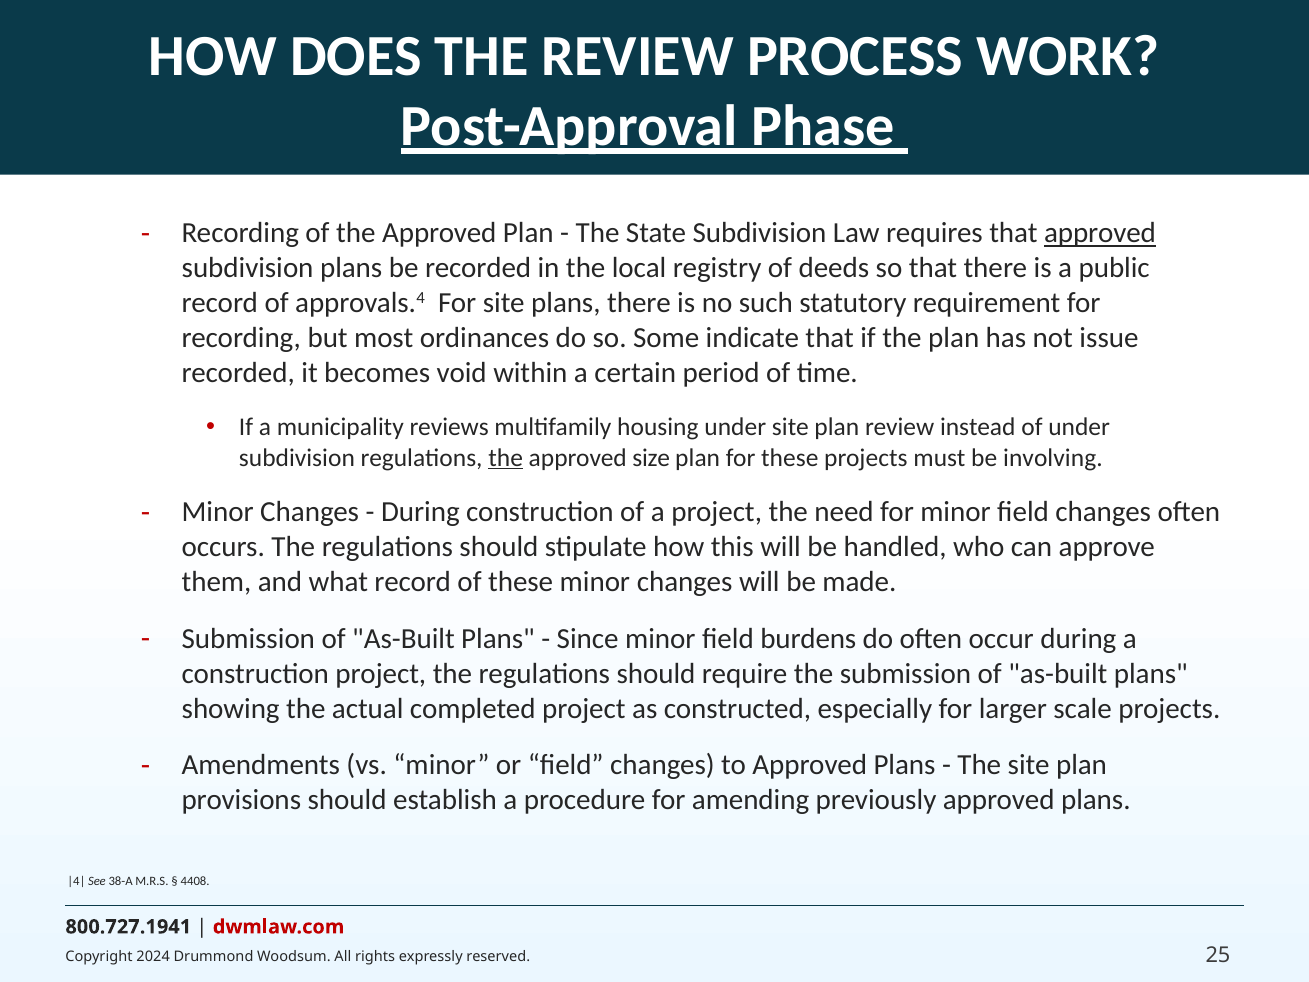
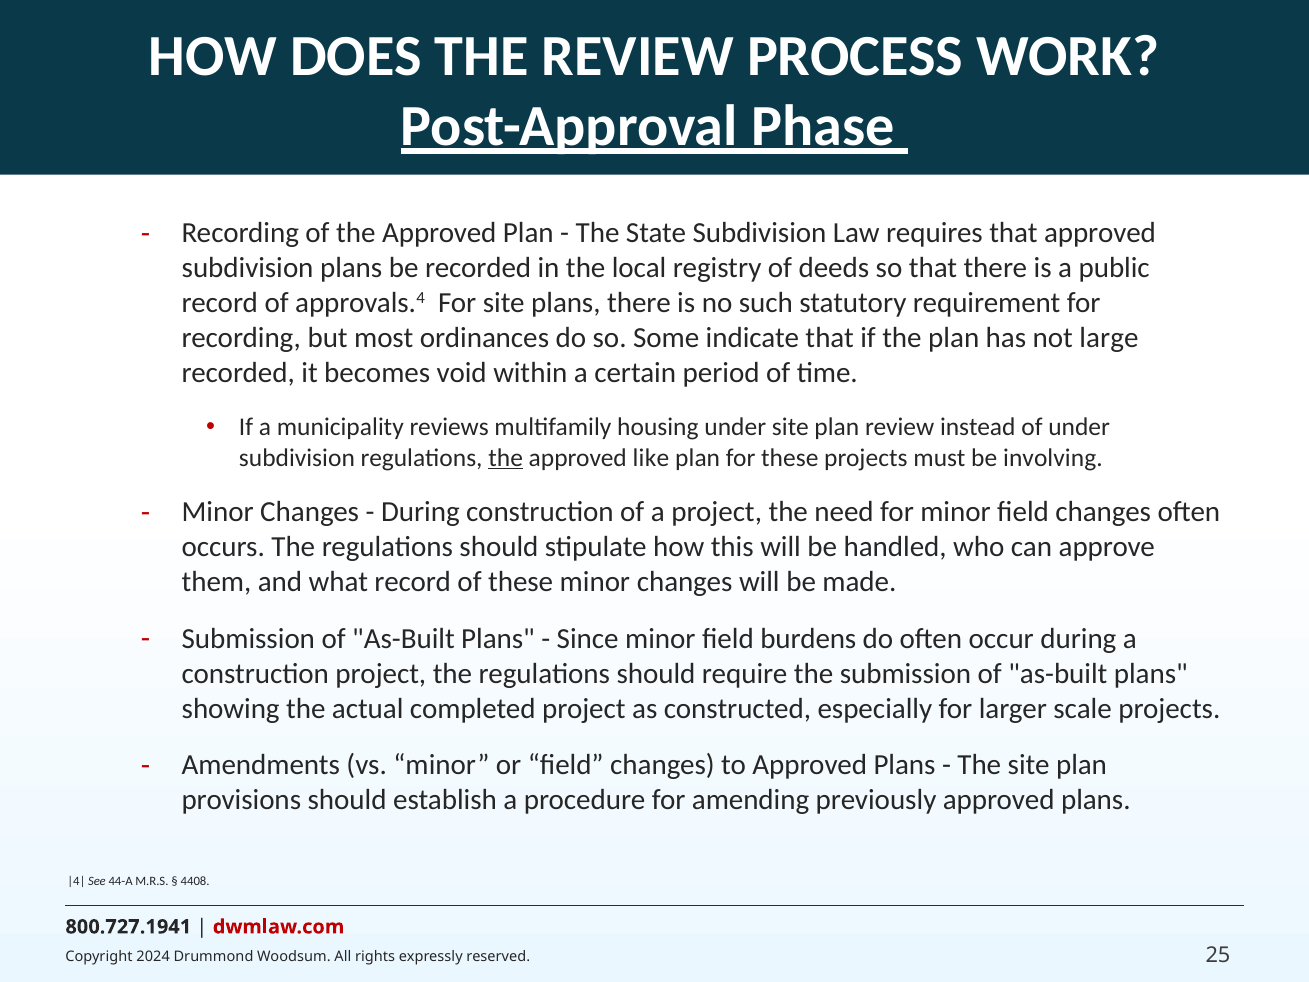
approved at (1100, 233) underline: present -> none
issue: issue -> large
size: size -> like
38-A: 38-A -> 44-A
